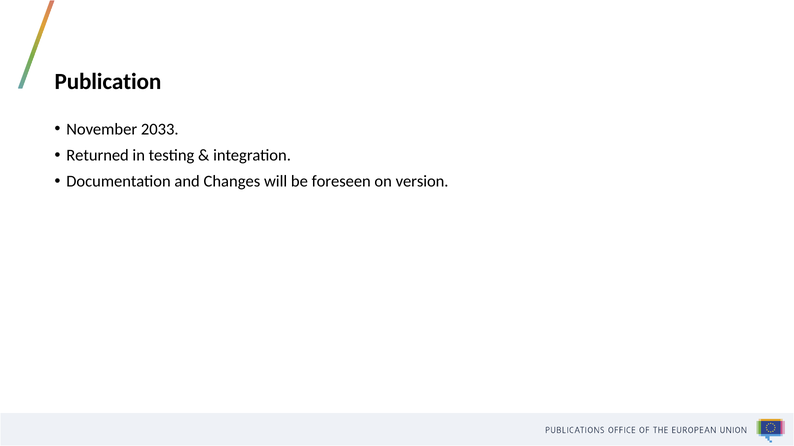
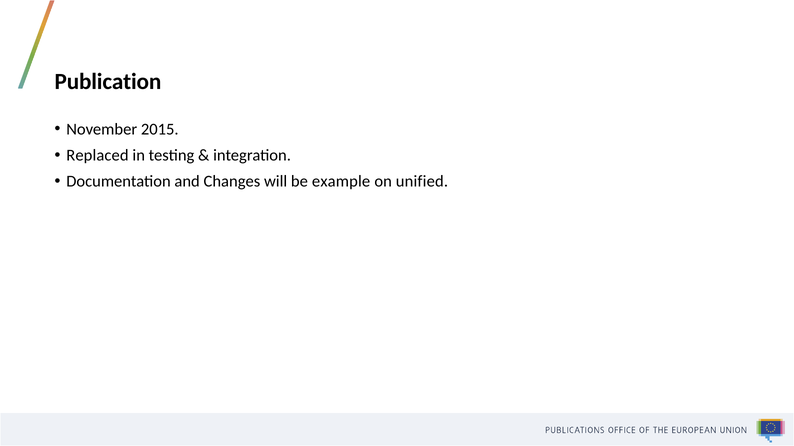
2033: 2033 -> 2015
Returned: Returned -> Replaced
foreseen: foreseen -> example
version: version -> unified
